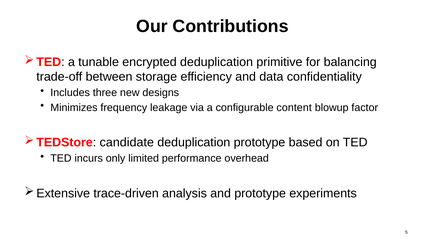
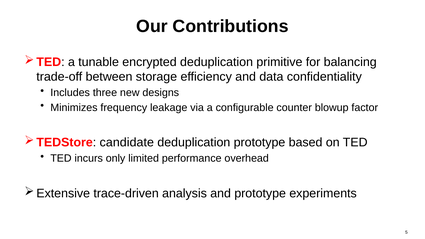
content: content -> counter
